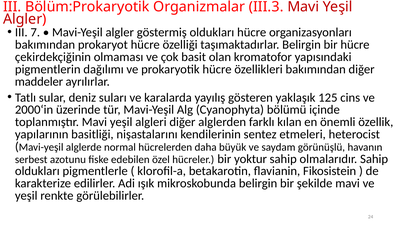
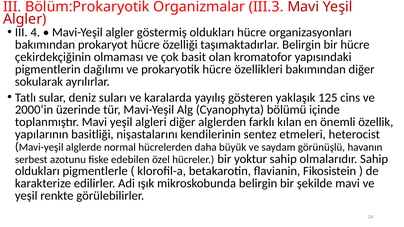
7: 7 -> 4
maddeler: maddeler -> sokularak
